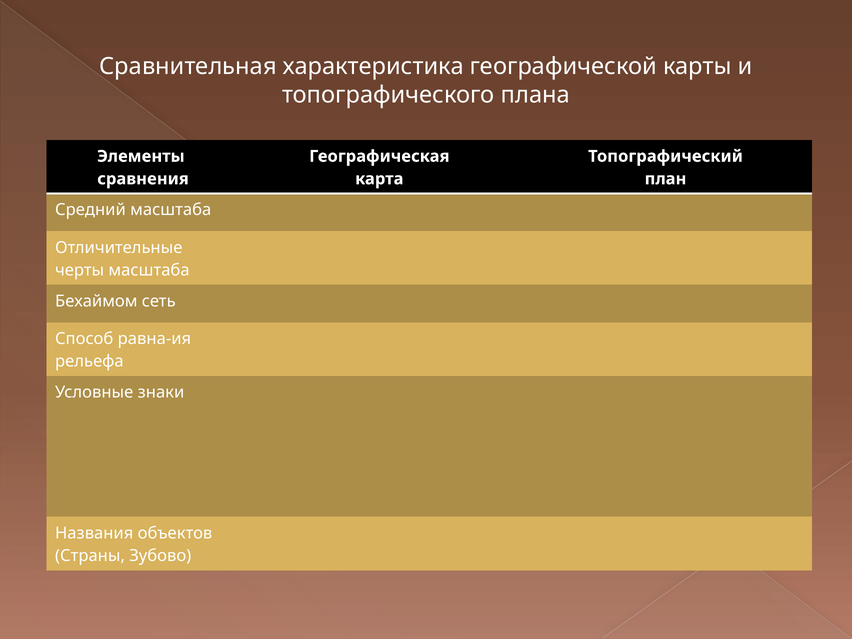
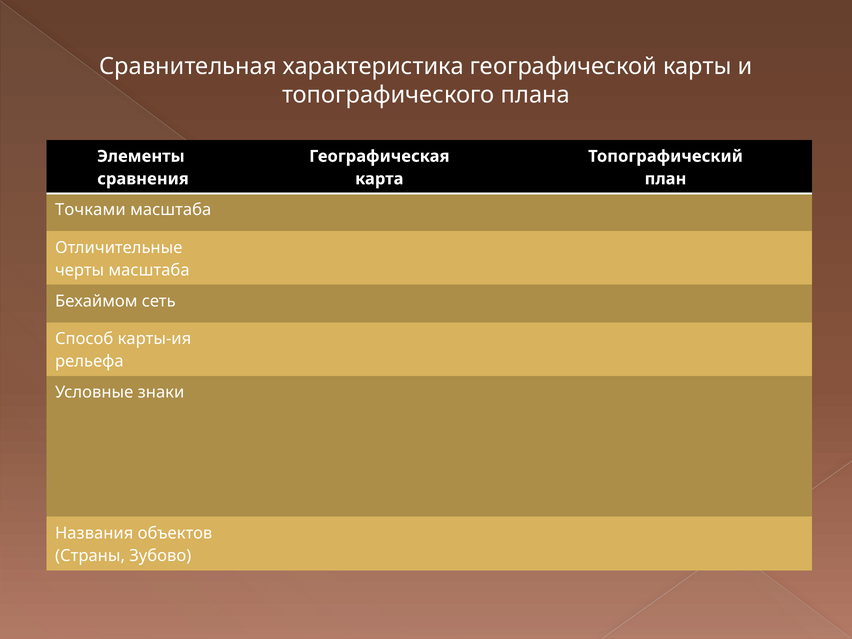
Средний: Средний -> Точками
равна-ия: равна-ия -> карты-ия
